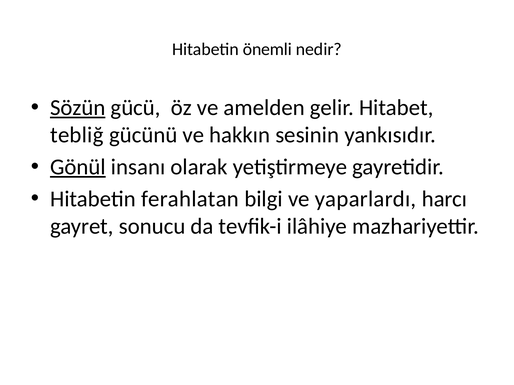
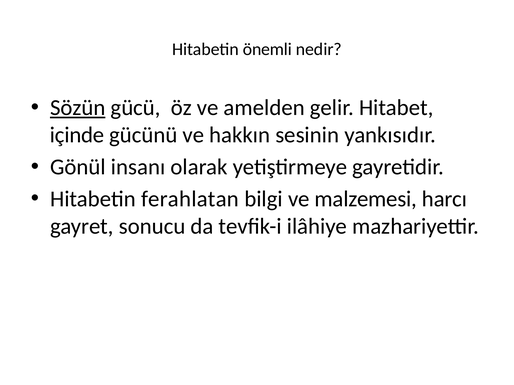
tebliğ: tebliğ -> içinde
Gönül underline: present -> none
yaparlardı: yaparlardı -> malzemesi
